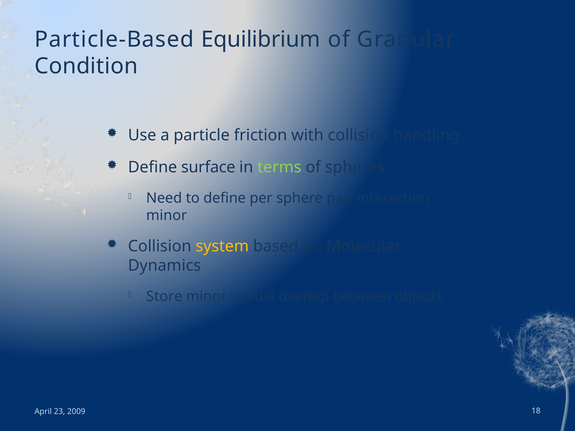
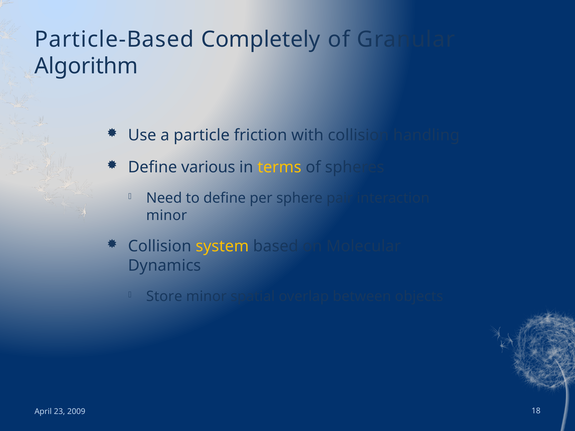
Equilibrium: Equilibrium -> Completely
Condition: Condition -> Algorithm
surface: surface -> various
terms colour: light green -> yellow
